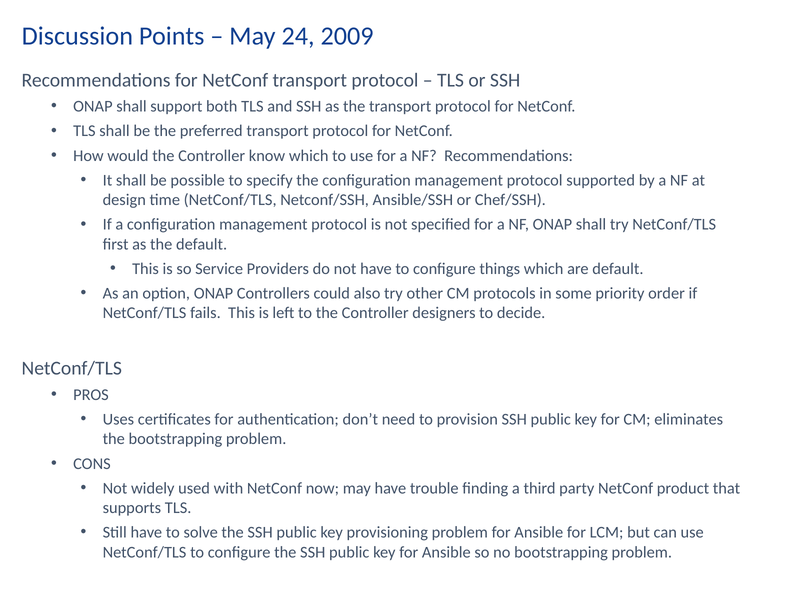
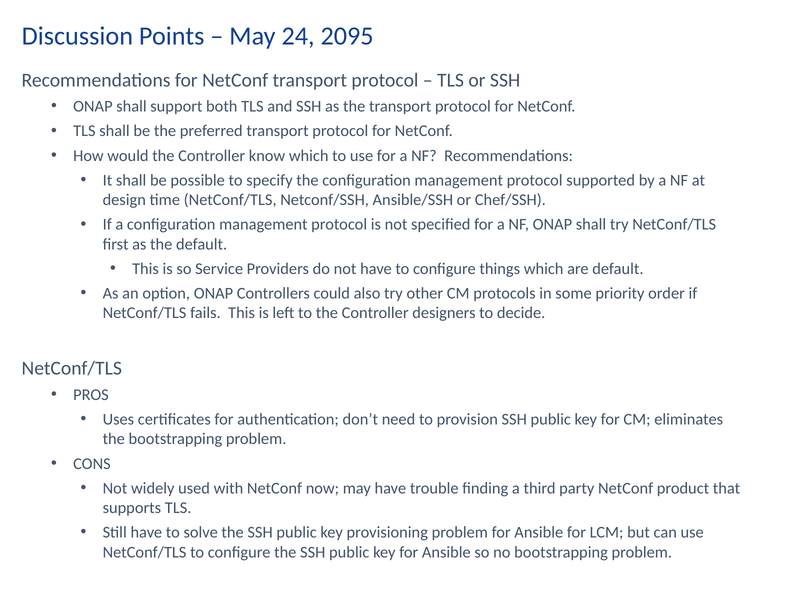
2009: 2009 -> 2095
